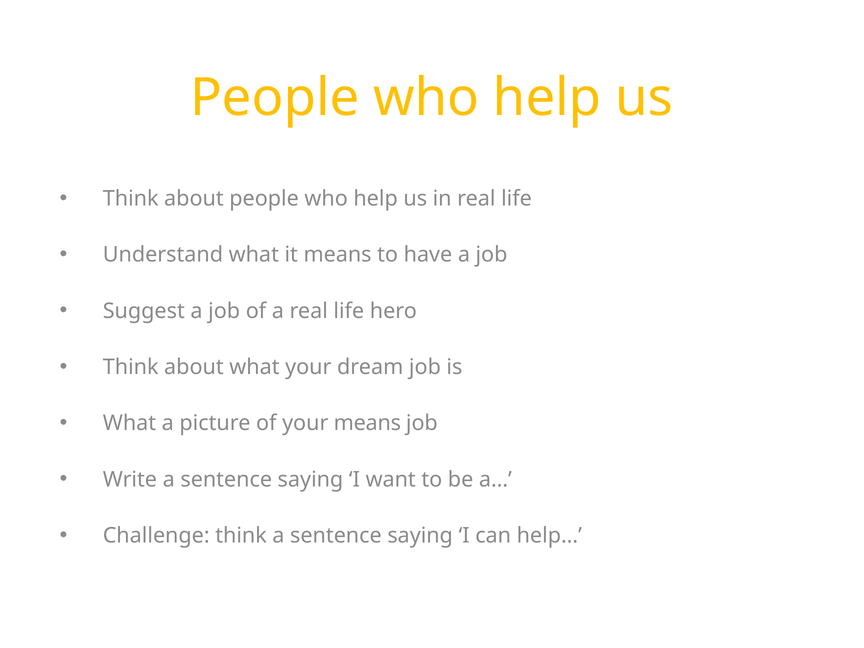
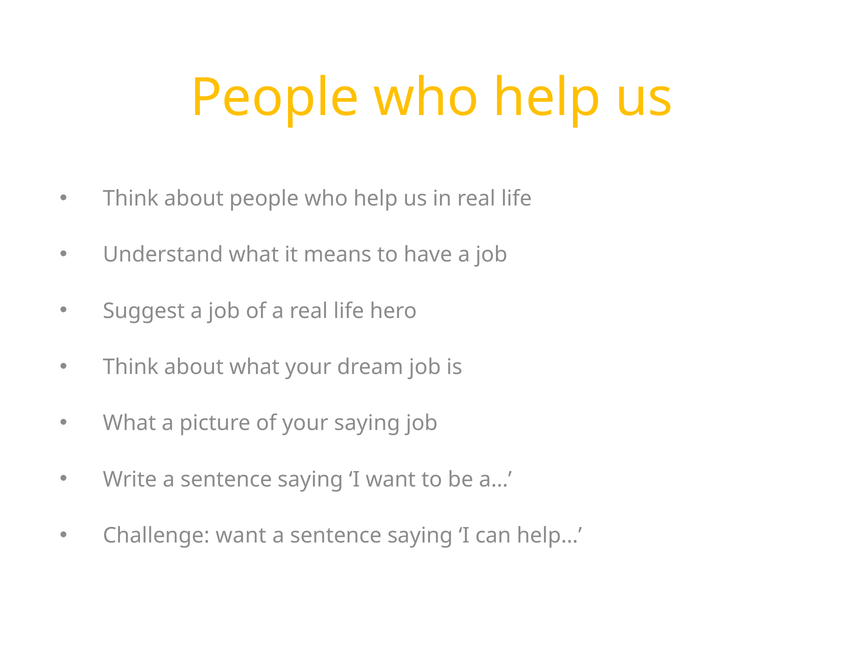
your means: means -> saying
Challenge think: think -> want
